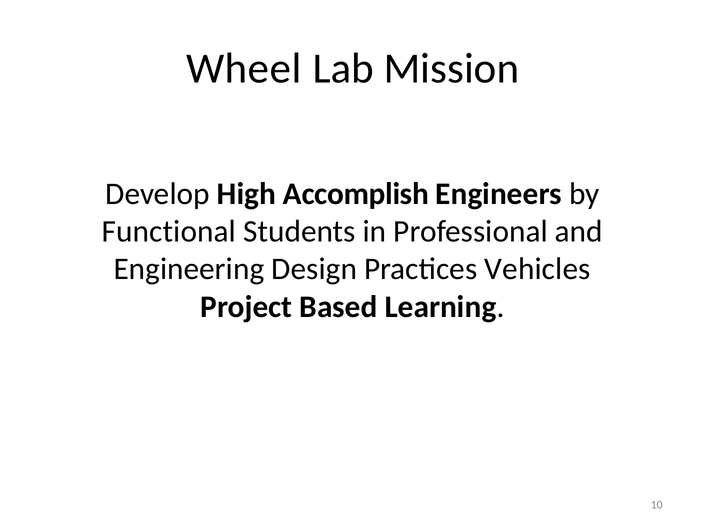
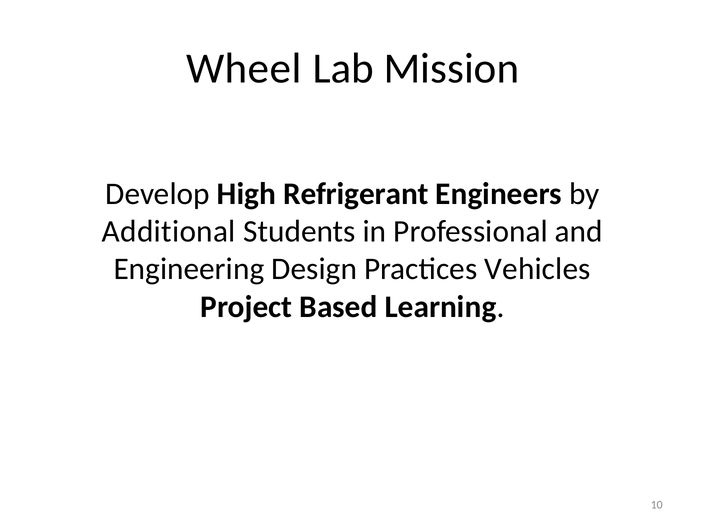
Accomplish: Accomplish -> Refrigerant
Functional: Functional -> Additional
